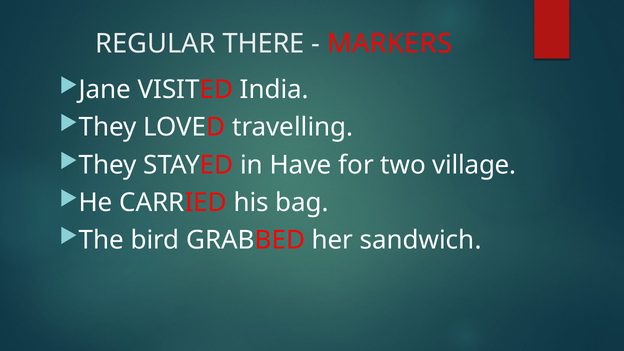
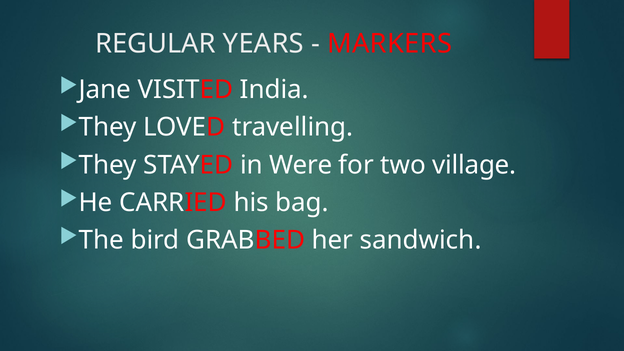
THERE: THERE -> YEARS
Have: Have -> Were
